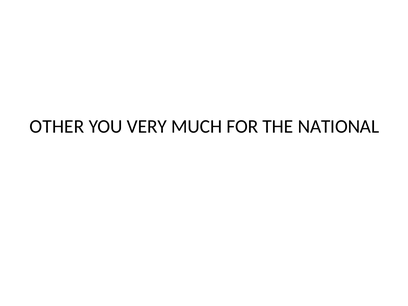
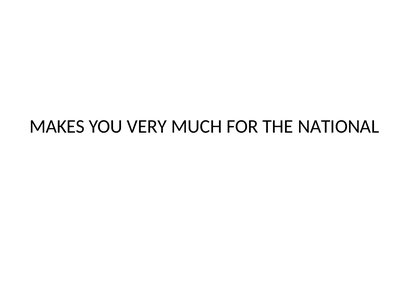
OTHER: OTHER -> MAKES
